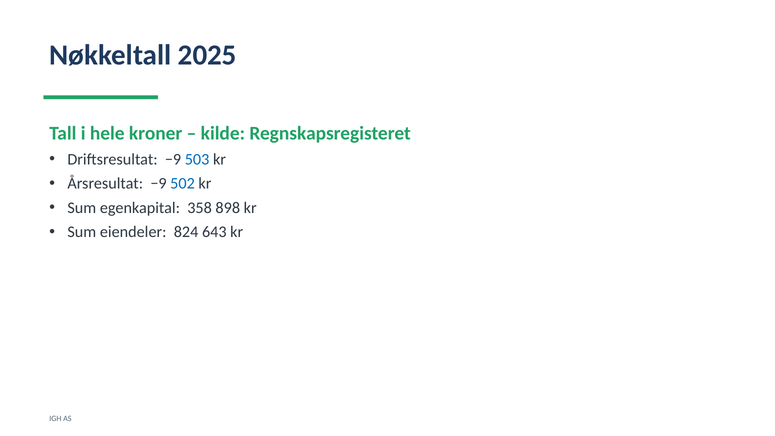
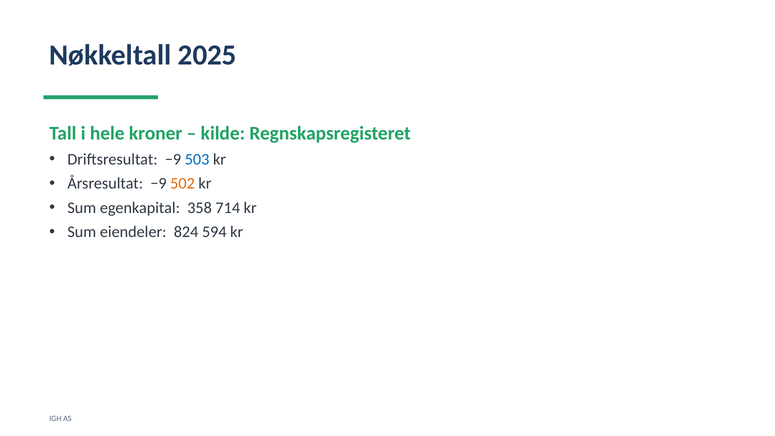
502 colour: blue -> orange
898: 898 -> 714
643: 643 -> 594
